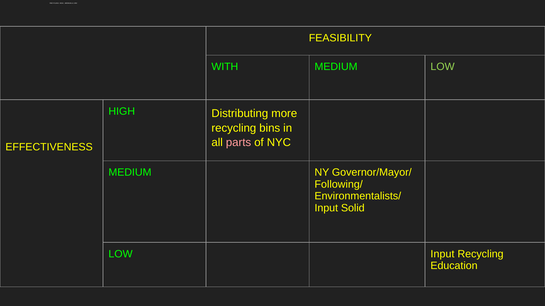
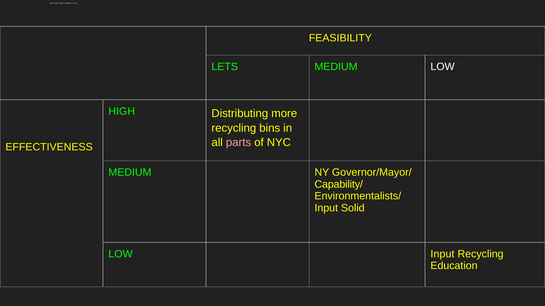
WITH: WITH -> LETS
LOW at (443, 67) colour: light green -> white
Following/: Following/ -> Capability/
